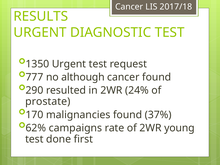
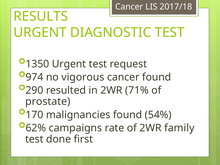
777: 777 -> 974
although: although -> vigorous
24%: 24% -> 71%
37%: 37% -> 54%
young: young -> family
